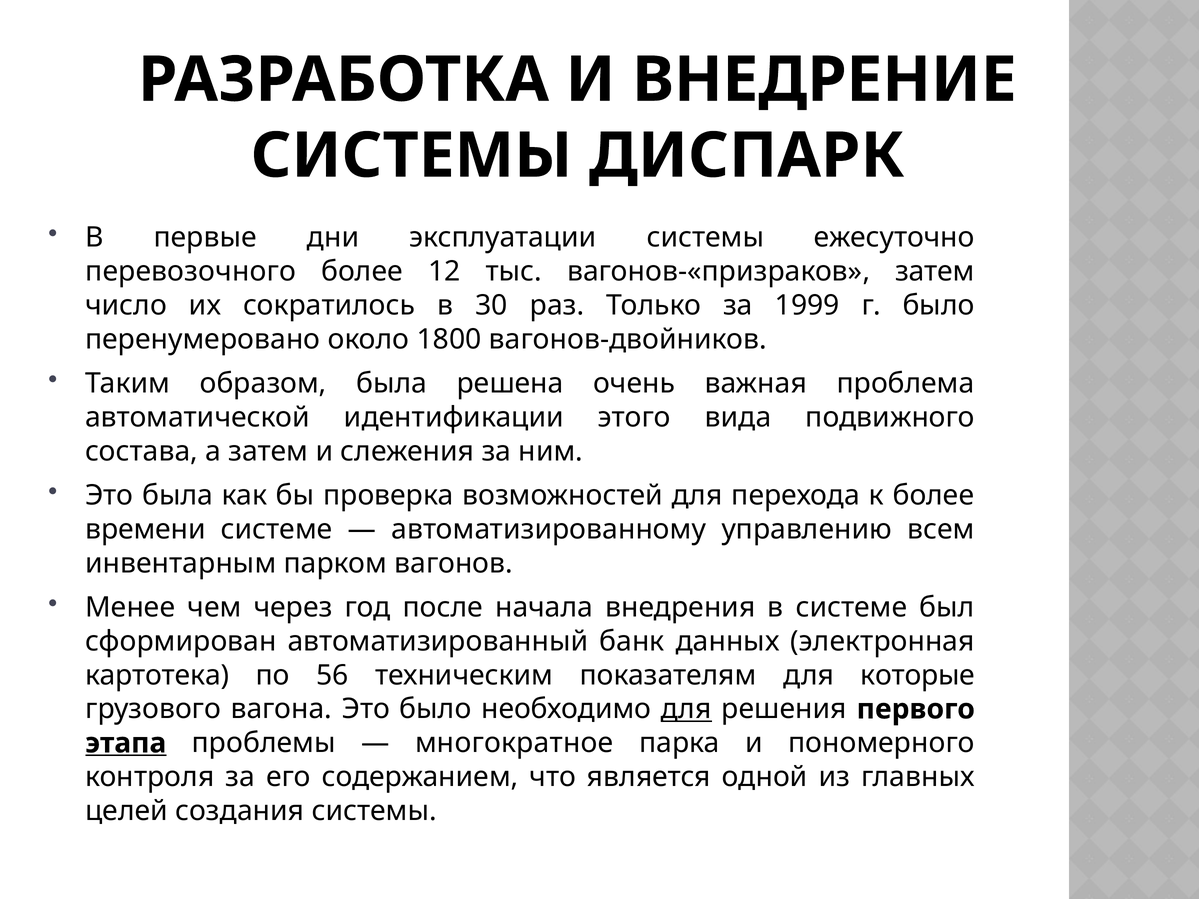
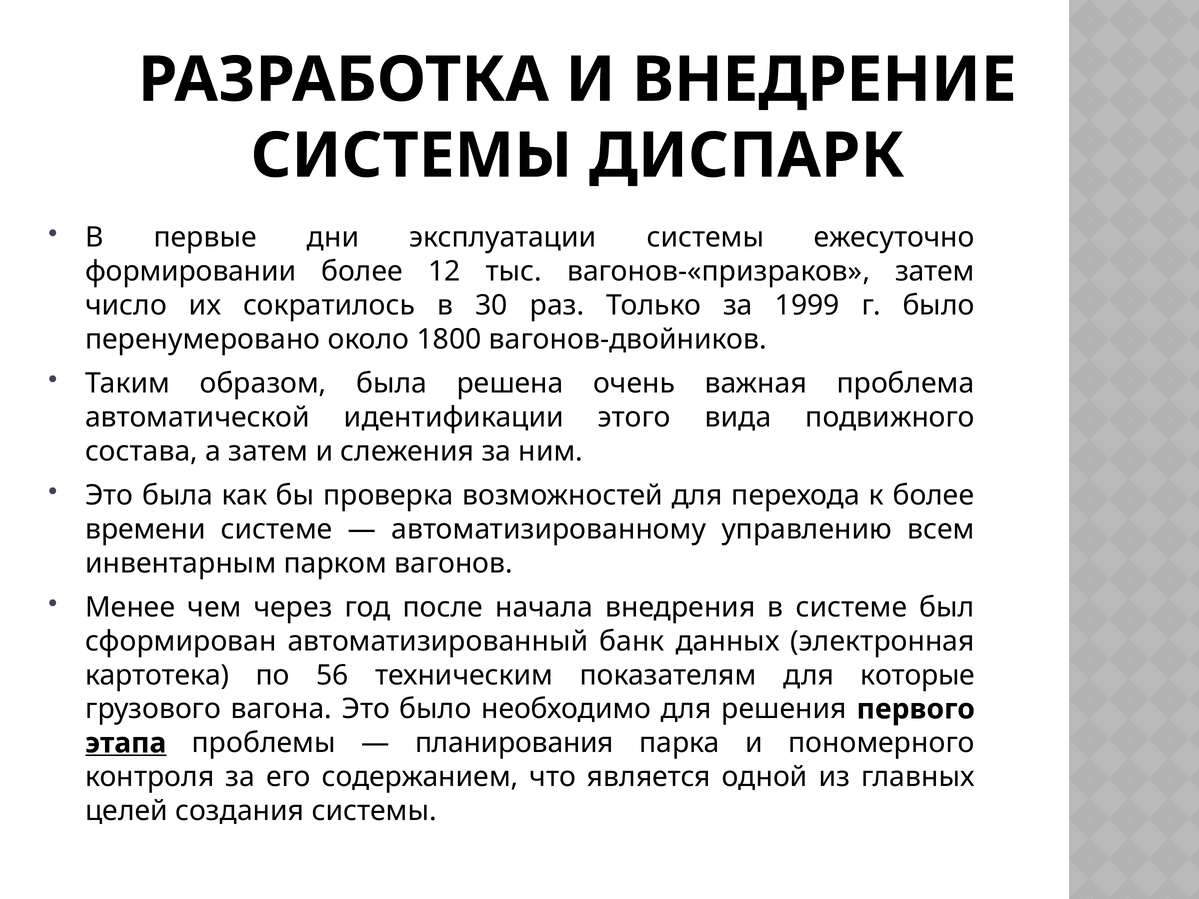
перевозочного: перевозочного -> формировании
для at (686, 709) underline: present -> none
многократное: многократное -> планирования
